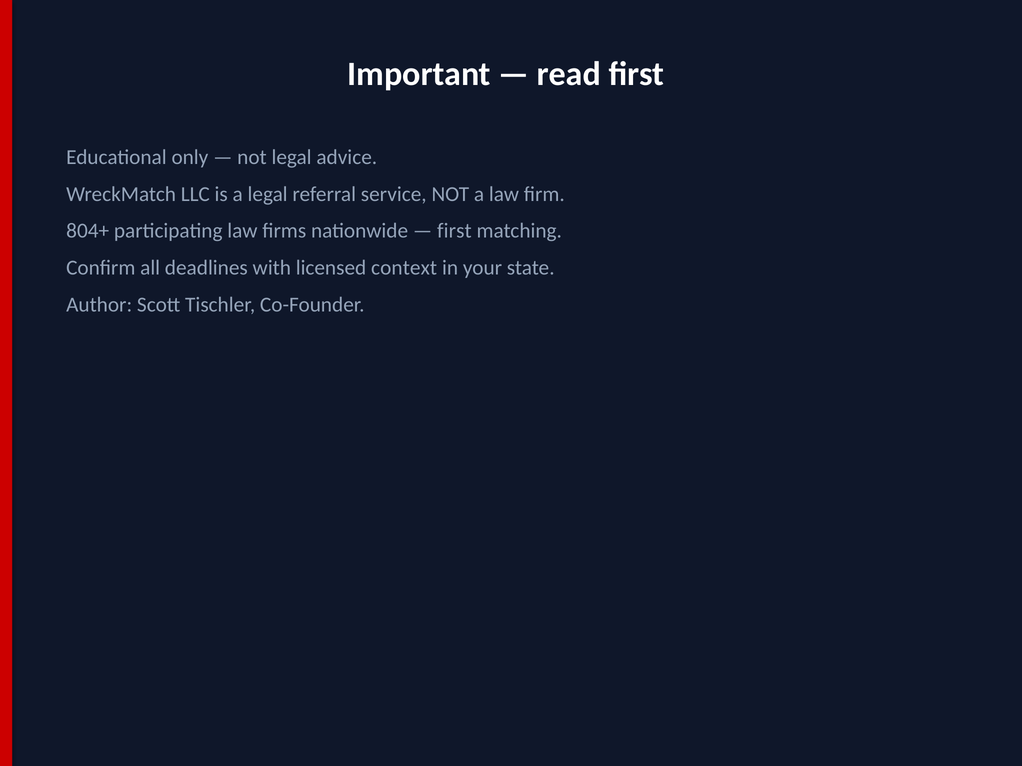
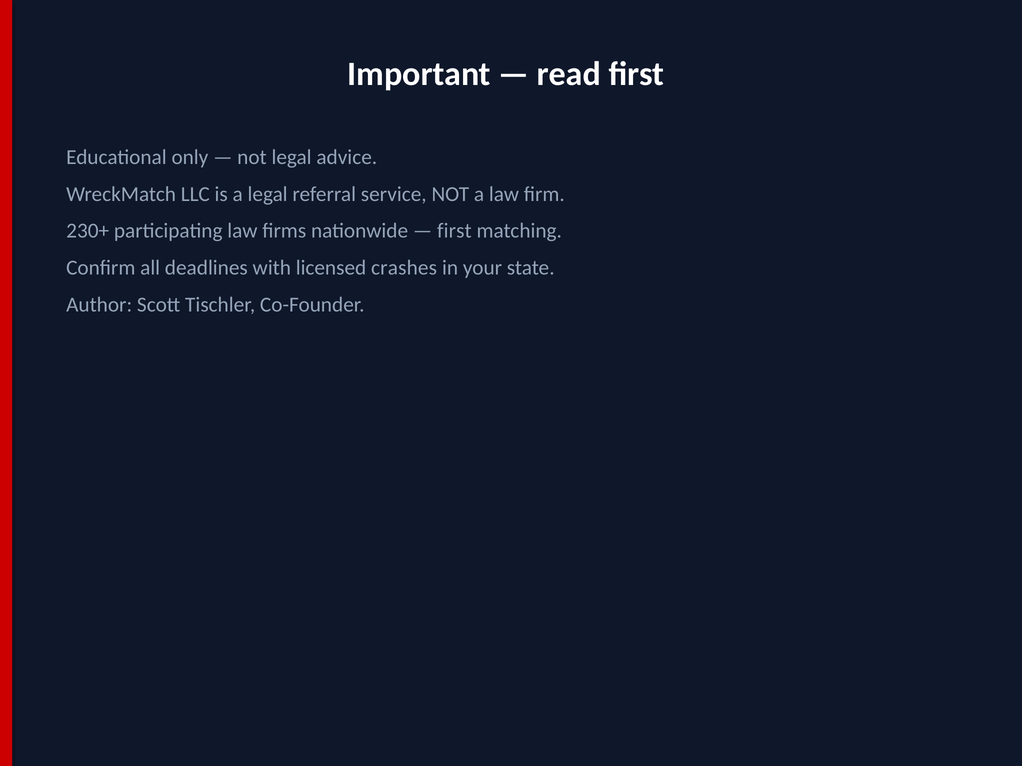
804+: 804+ -> 230+
context: context -> crashes
